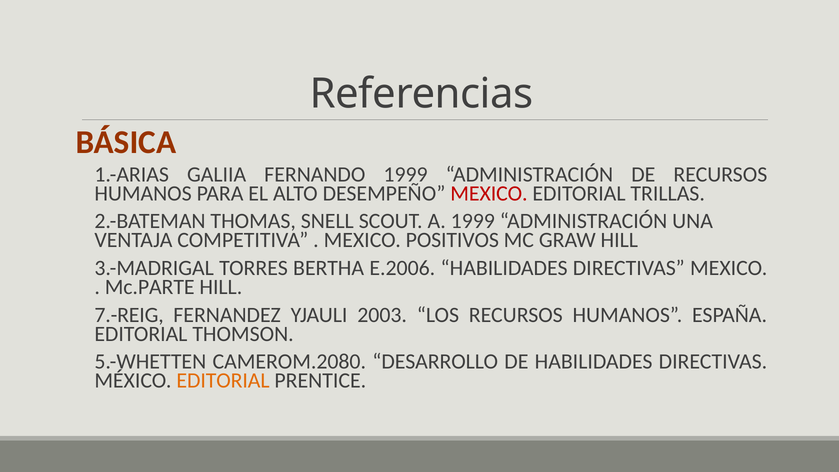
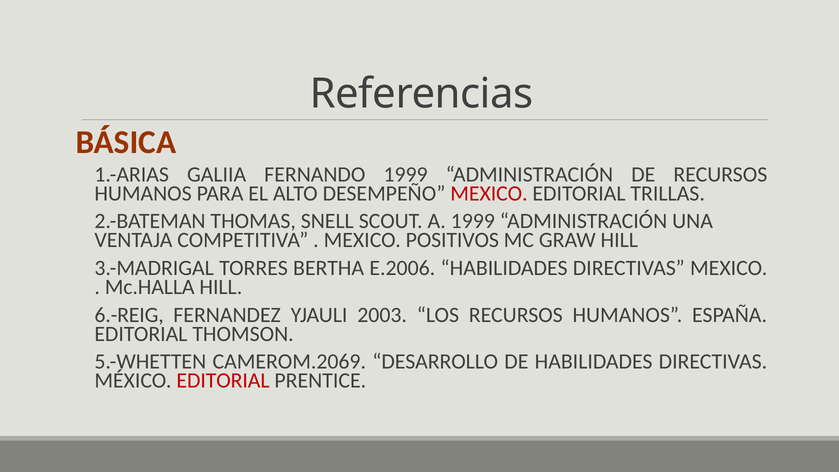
Mc.PARTE: Mc.PARTE -> Mc.HALLA
7.-REIG: 7.-REIG -> 6.-REIG
CAMEROM.2080: CAMEROM.2080 -> CAMEROM.2069
EDITORIAL at (223, 381) colour: orange -> red
